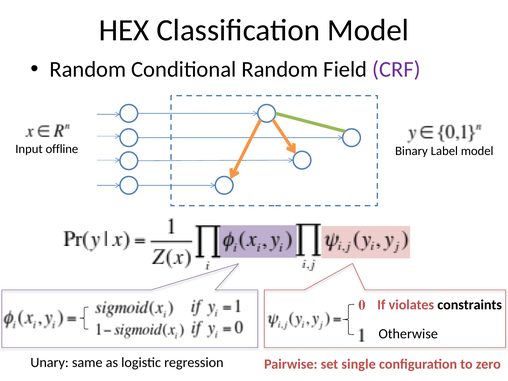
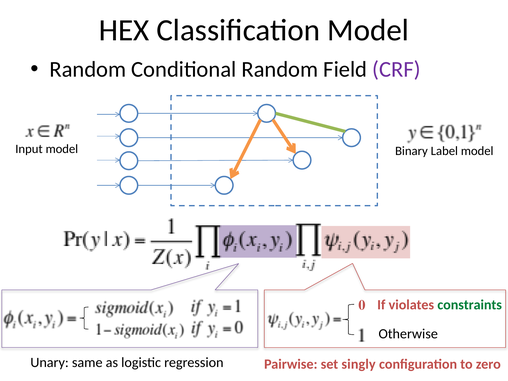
Input offline: offline -> model
constraints colour: black -> green
single: single -> singly
